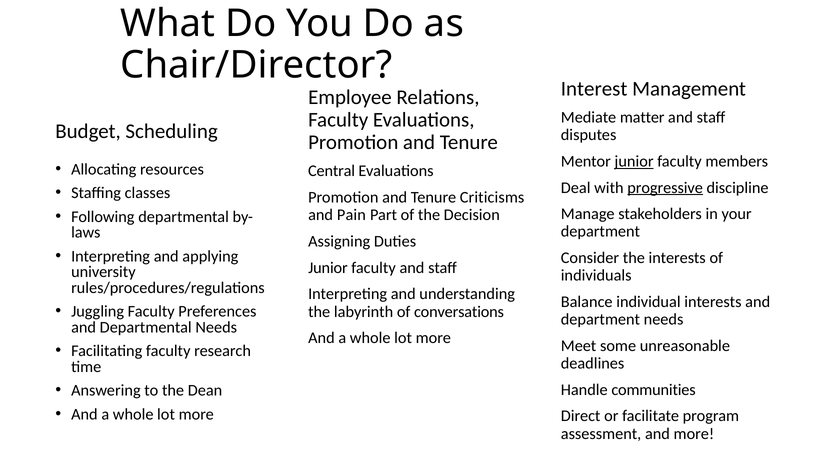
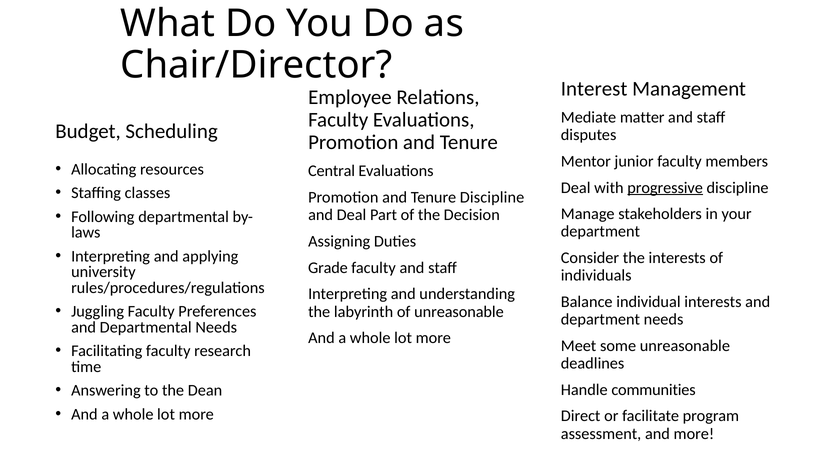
junior at (634, 161) underline: present -> none
Tenure Criticisms: Criticisms -> Discipline
and Pain: Pain -> Deal
Junior at (328, 268): Junior -> Grade
of conversations: conversations -> unreasonable
